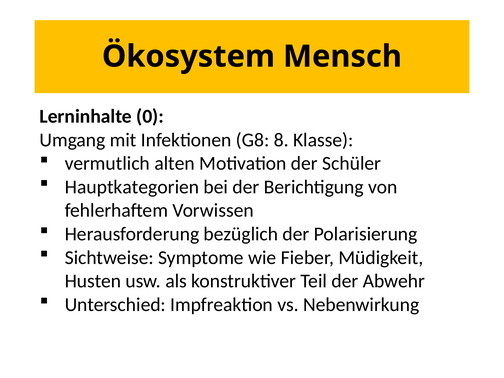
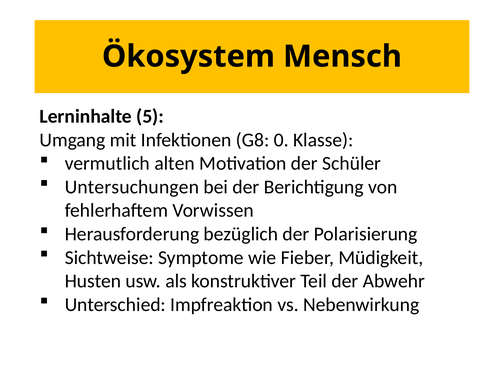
0: 0 -> 5
8: 8 -> 0
Hauptkategorien: Hauptkategorien -> Untersuchungen
